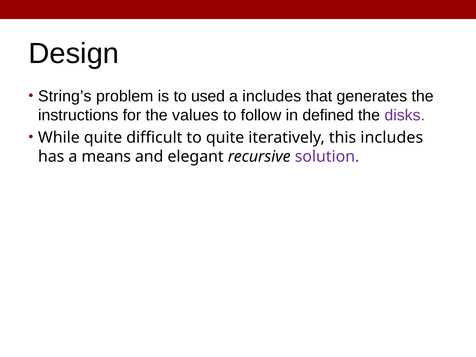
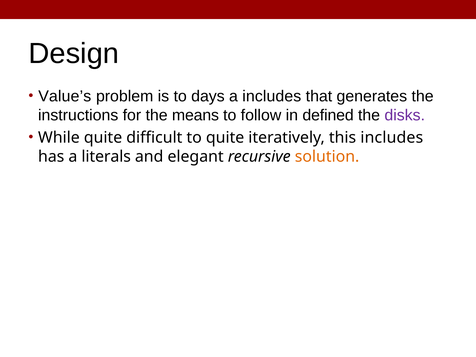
String’s: String’s -> Value’s
used: used -> days
values: values -> means
means: means -> literals
solution colour: purple -> orange
